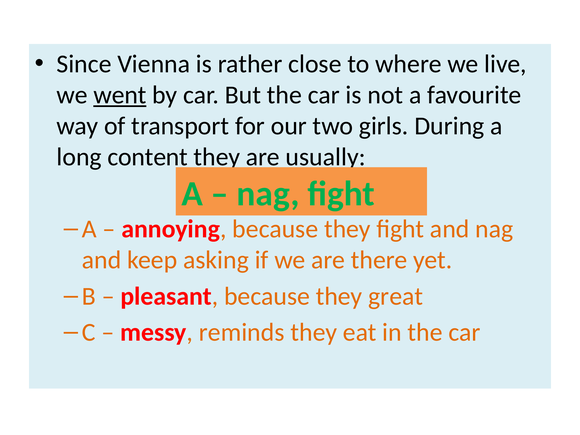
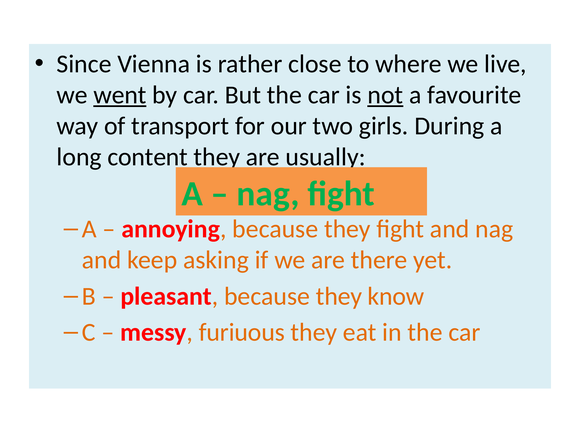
not underline: none -> present
great: great -> know
reminds: reminds -> furiuous
